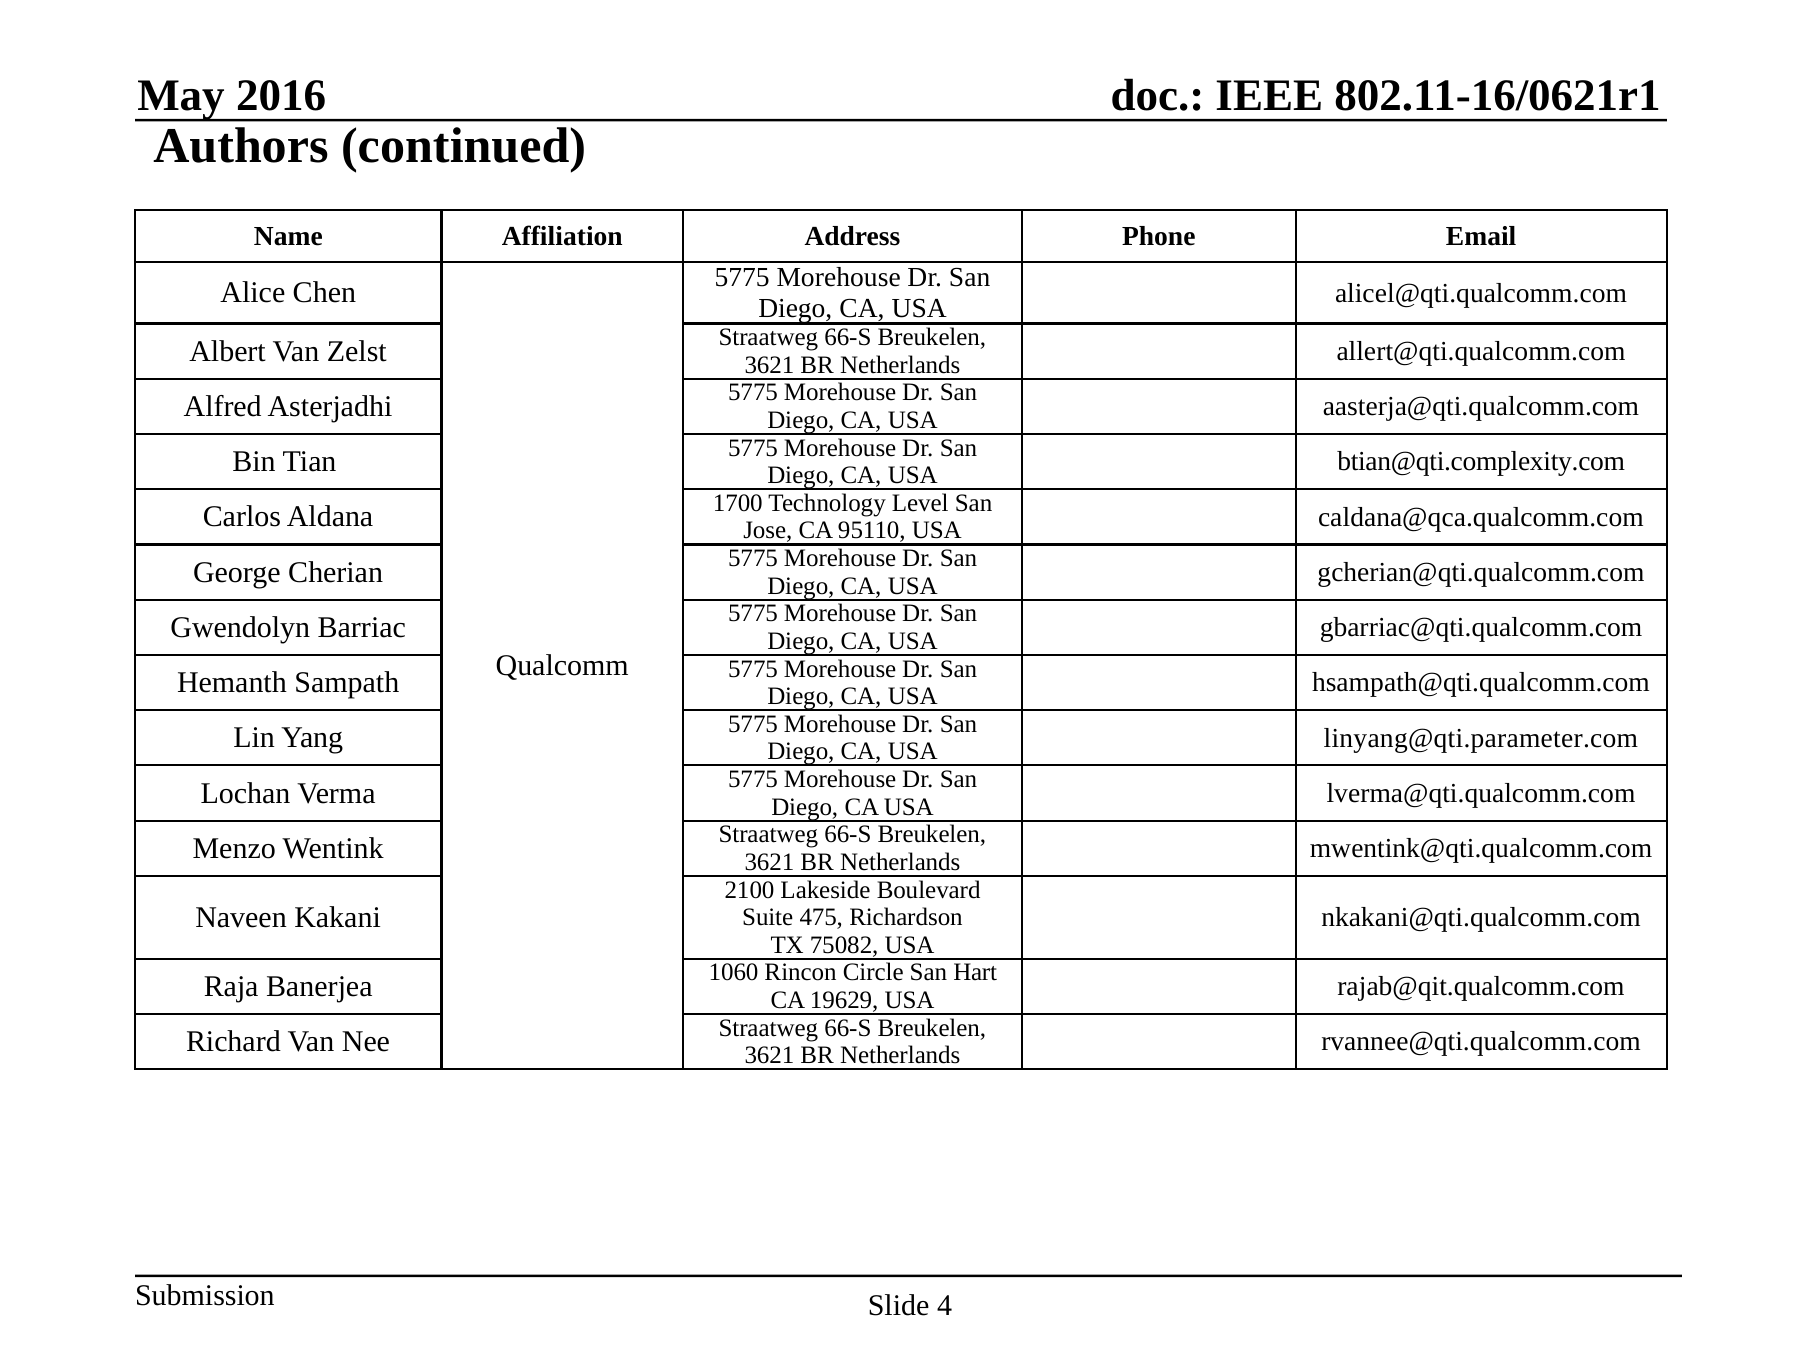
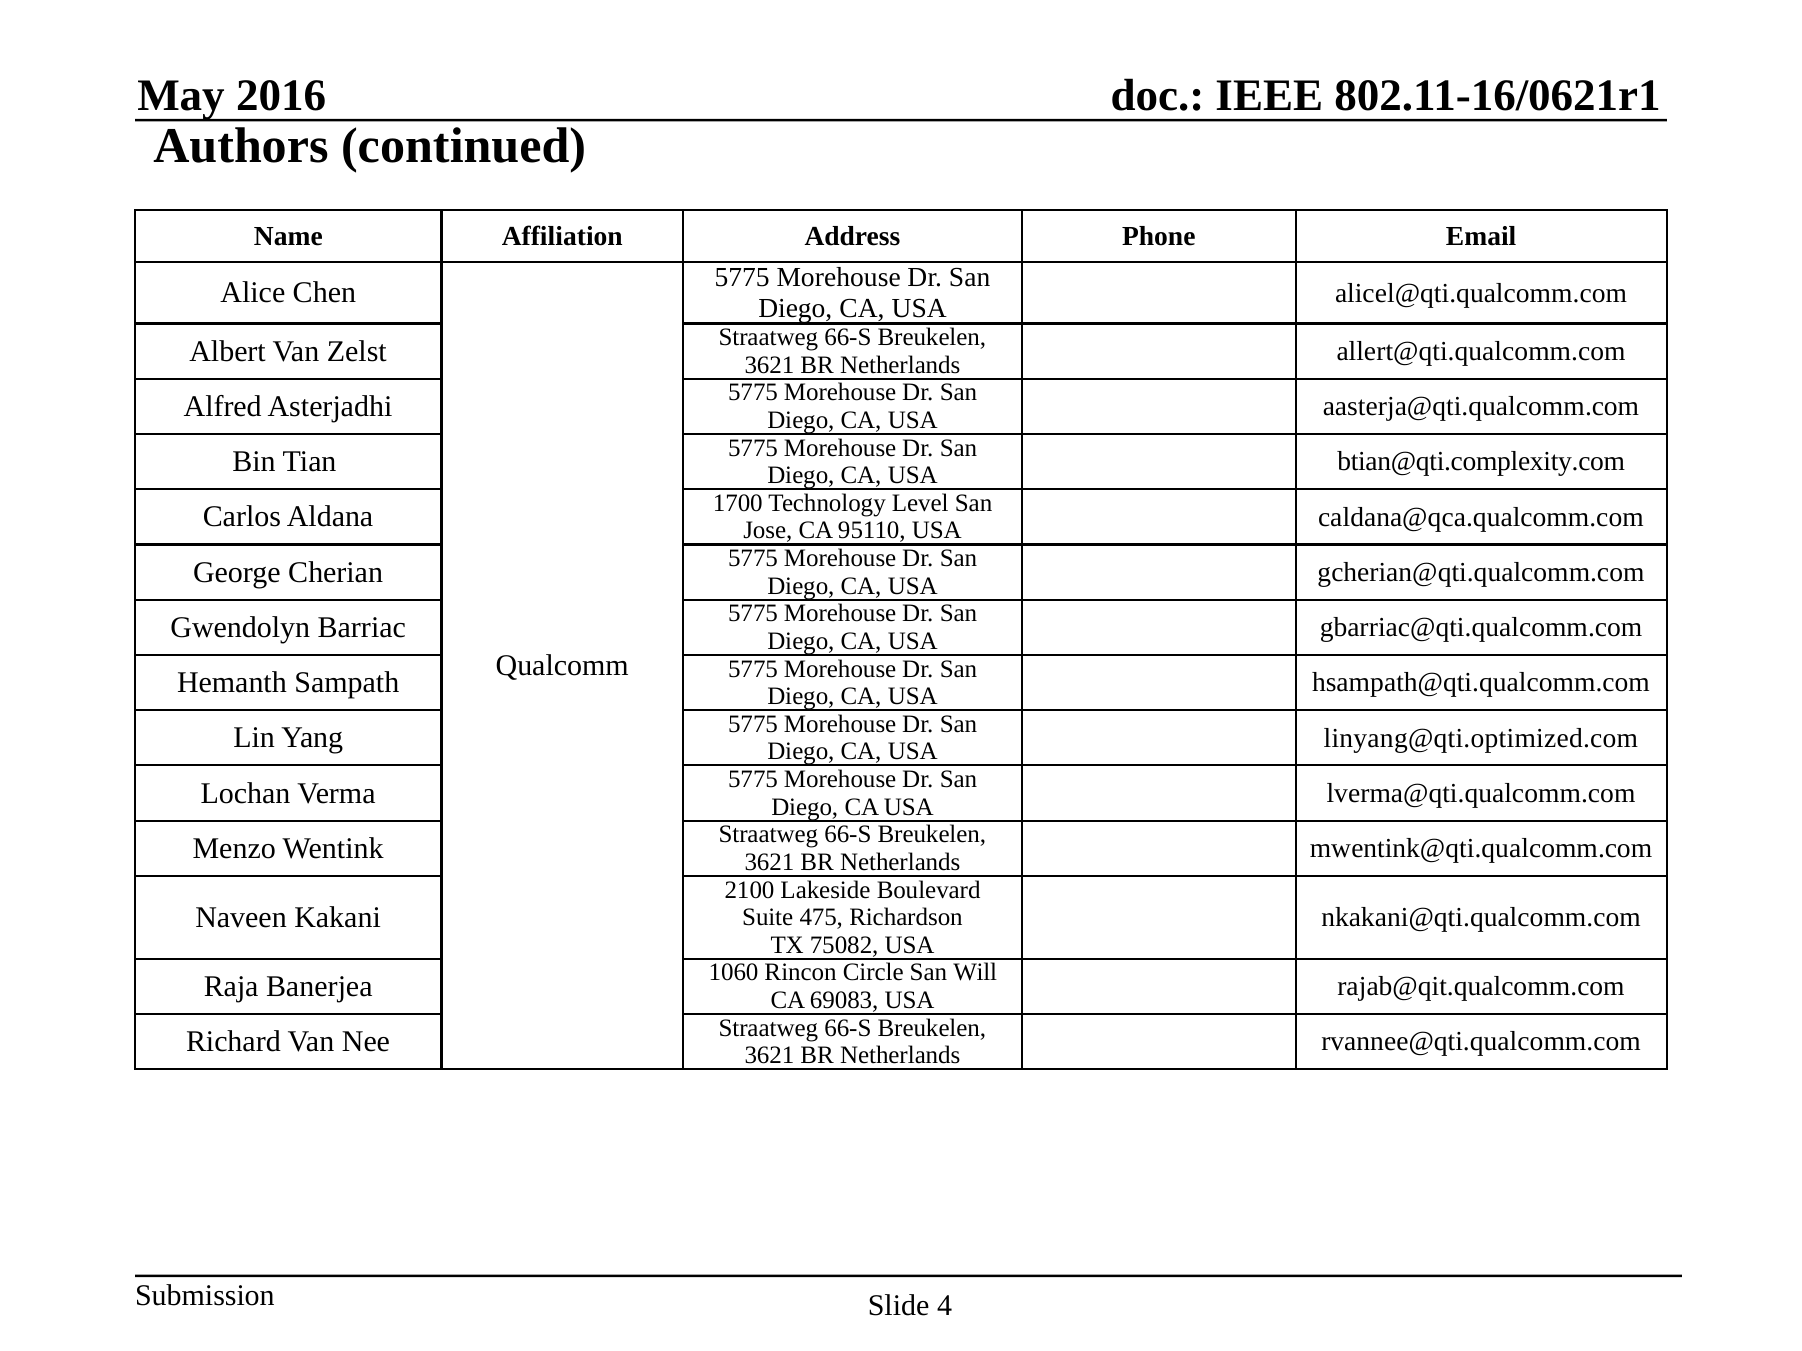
linyang@qti.parameter.com: linyang@qti.parameter.com -> linyang@qti.optimized.com
Hart: Hart -> Will
19629: 19629 -> 69083
